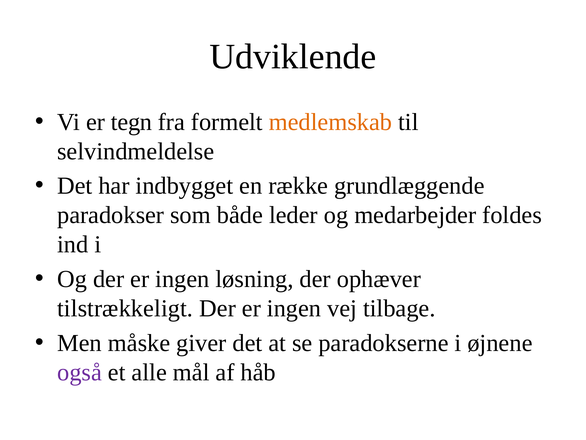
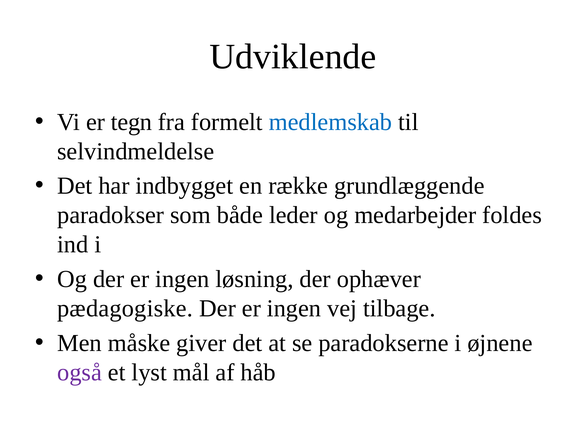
medlemskab colour: orange -> blue
tilstrækkeligt: tilstrækkeligt -> pædagogiske
alle: alle -> lyst
